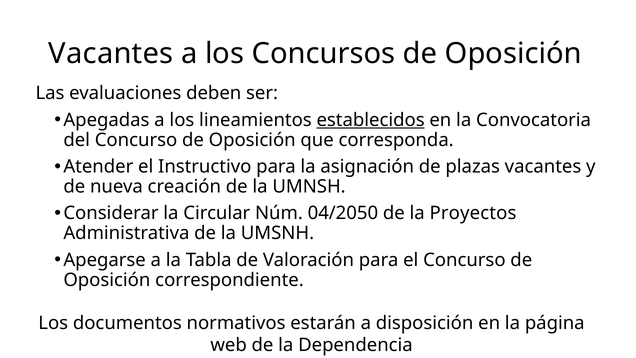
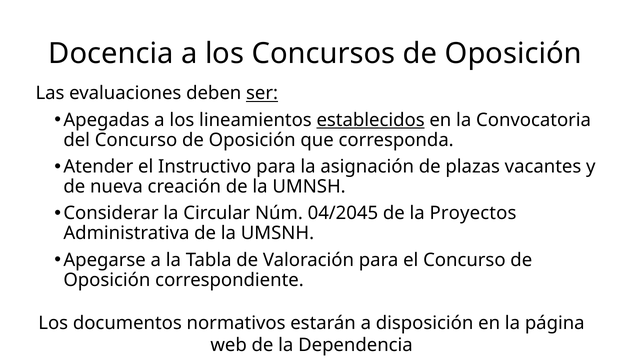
Vacantes at (111, 53): Vacantes -> Docencia
ser underline: none -> present
04/2050: 04/2050 -> 04/2045
